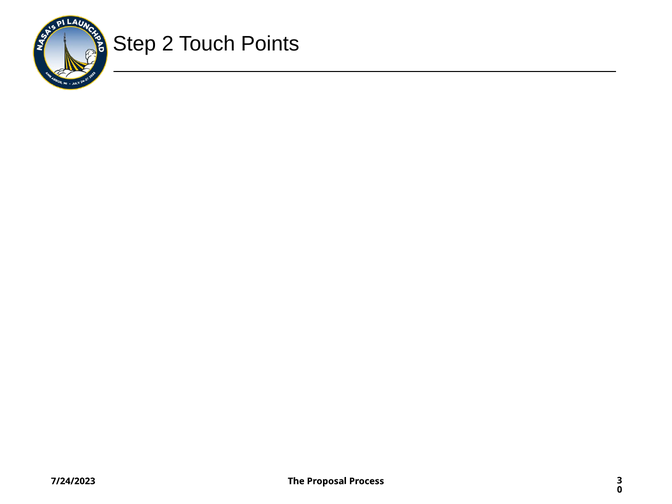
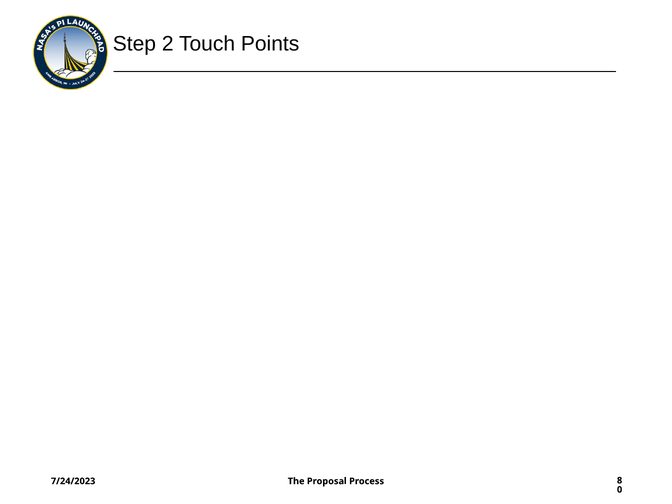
3: 3 -> 8
